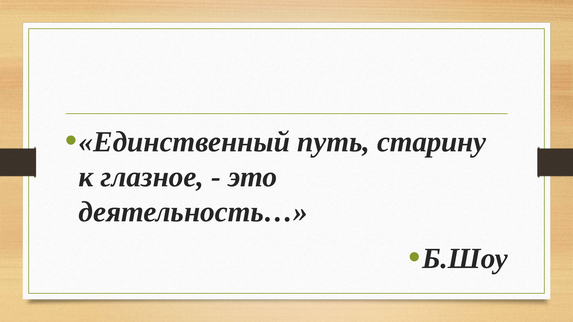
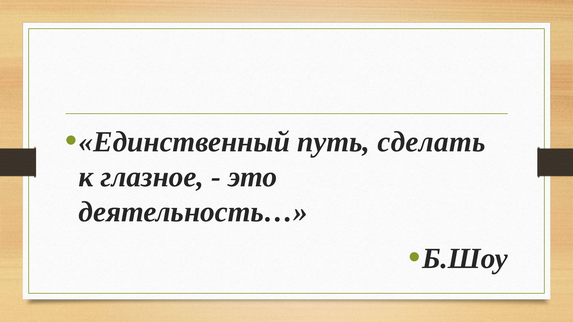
старину: старину -> сделать
